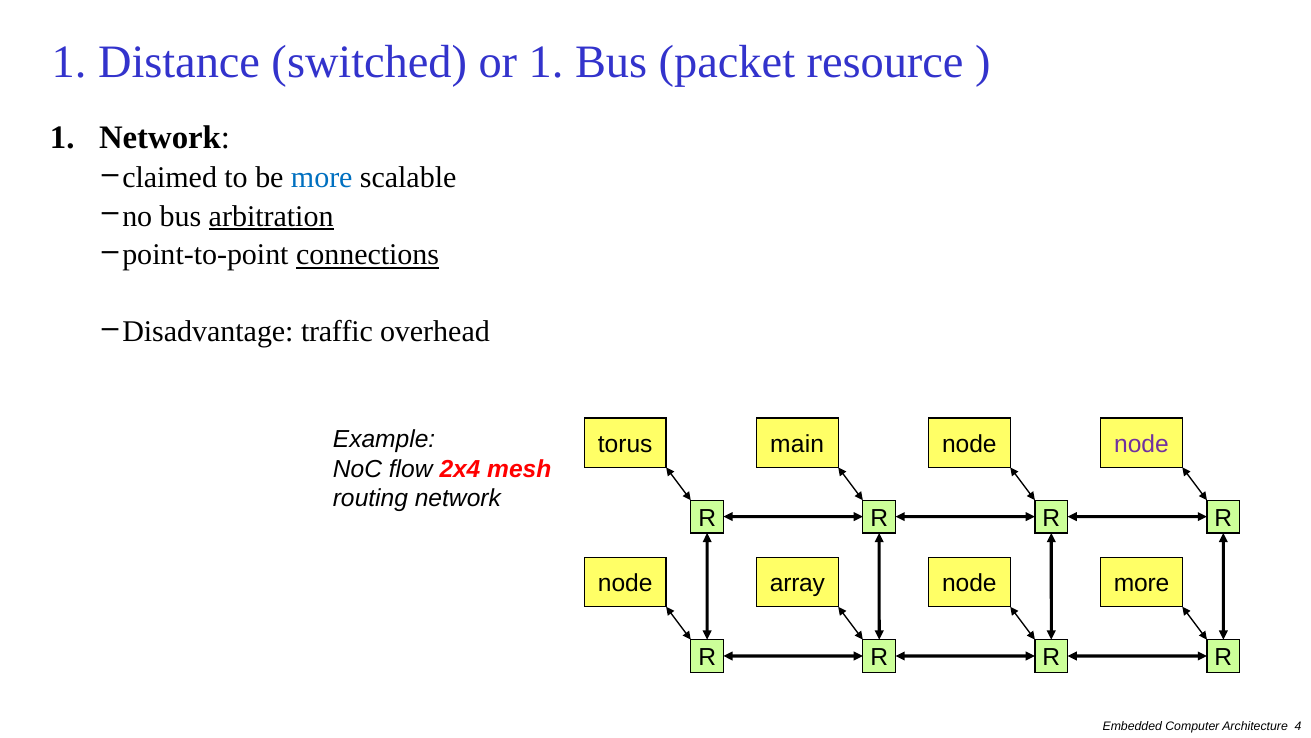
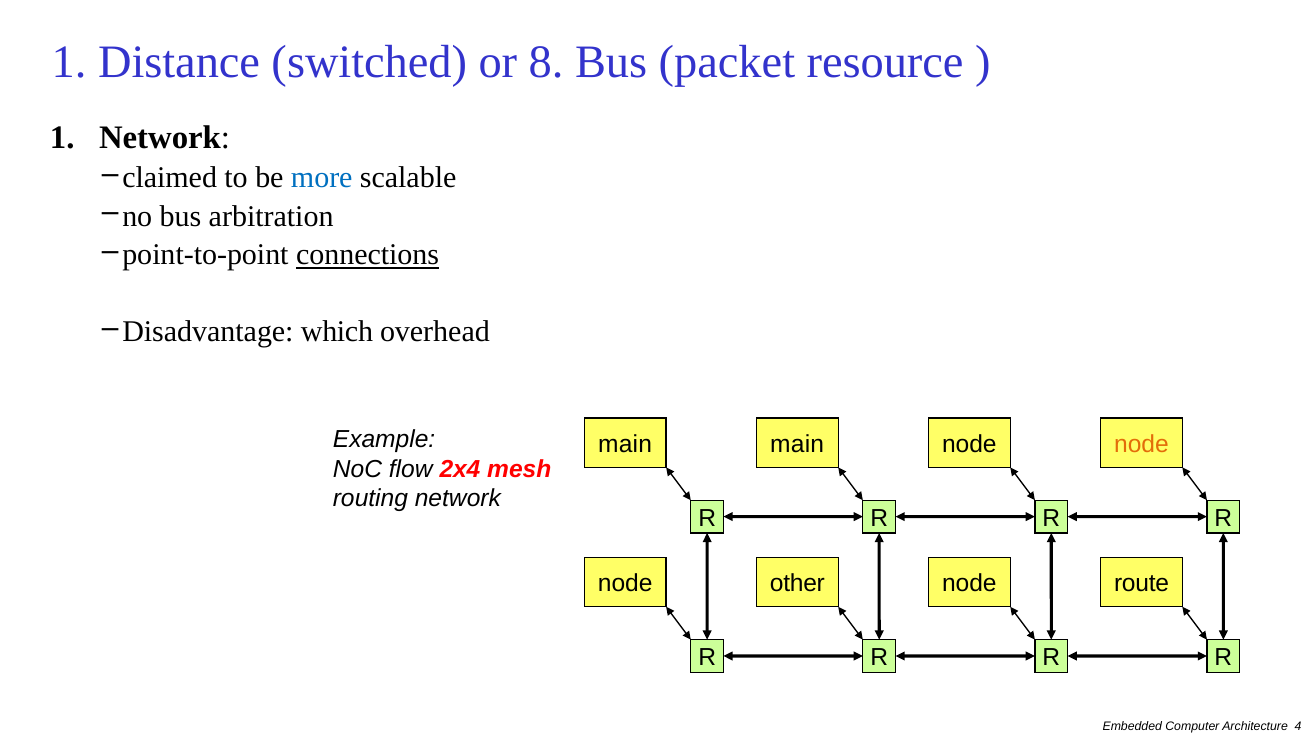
or 1: 1 -> 8
arbitration underline: present -> none
traffic: traffic -> which
torus at (625, 444): torus -> main
node at (1141, 444) colour: purple -> orange
array: array -> other
more at (1142, 583): more -> route
